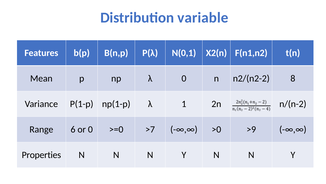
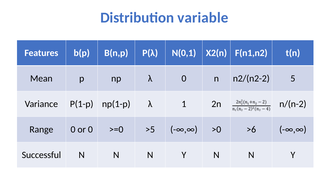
8: 8 -> 5
Range 6: 6 -> 0
>7: >7 -> >5
>9: >9 -> >6
Properties: Properties -> Successful
